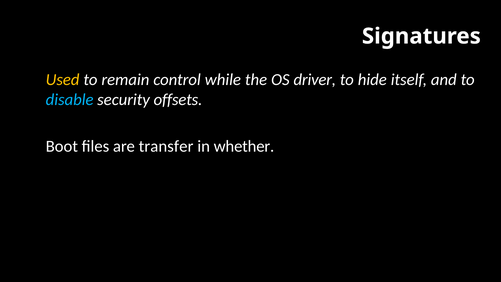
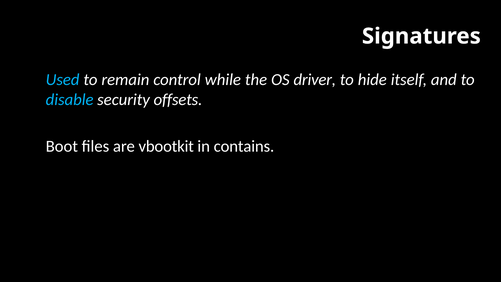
Used colour: yellow -> light blue
transfer: transfer -> vbootkit
whether: whether -> contains
